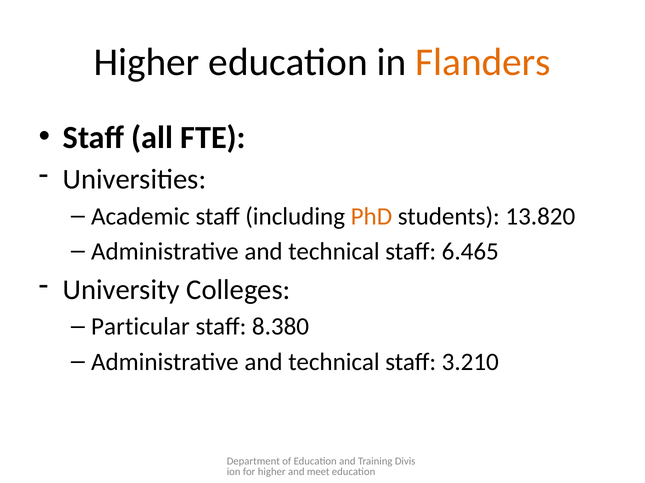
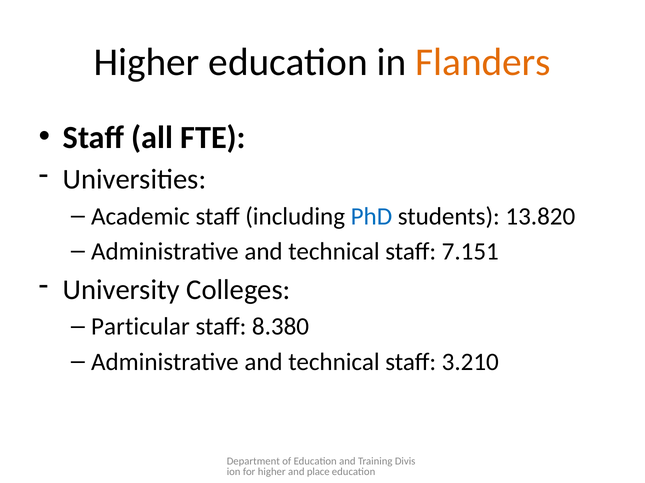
PhD colour: orange -> blue
6.465: 6.465 -> 7.151
meet: meet -> place
